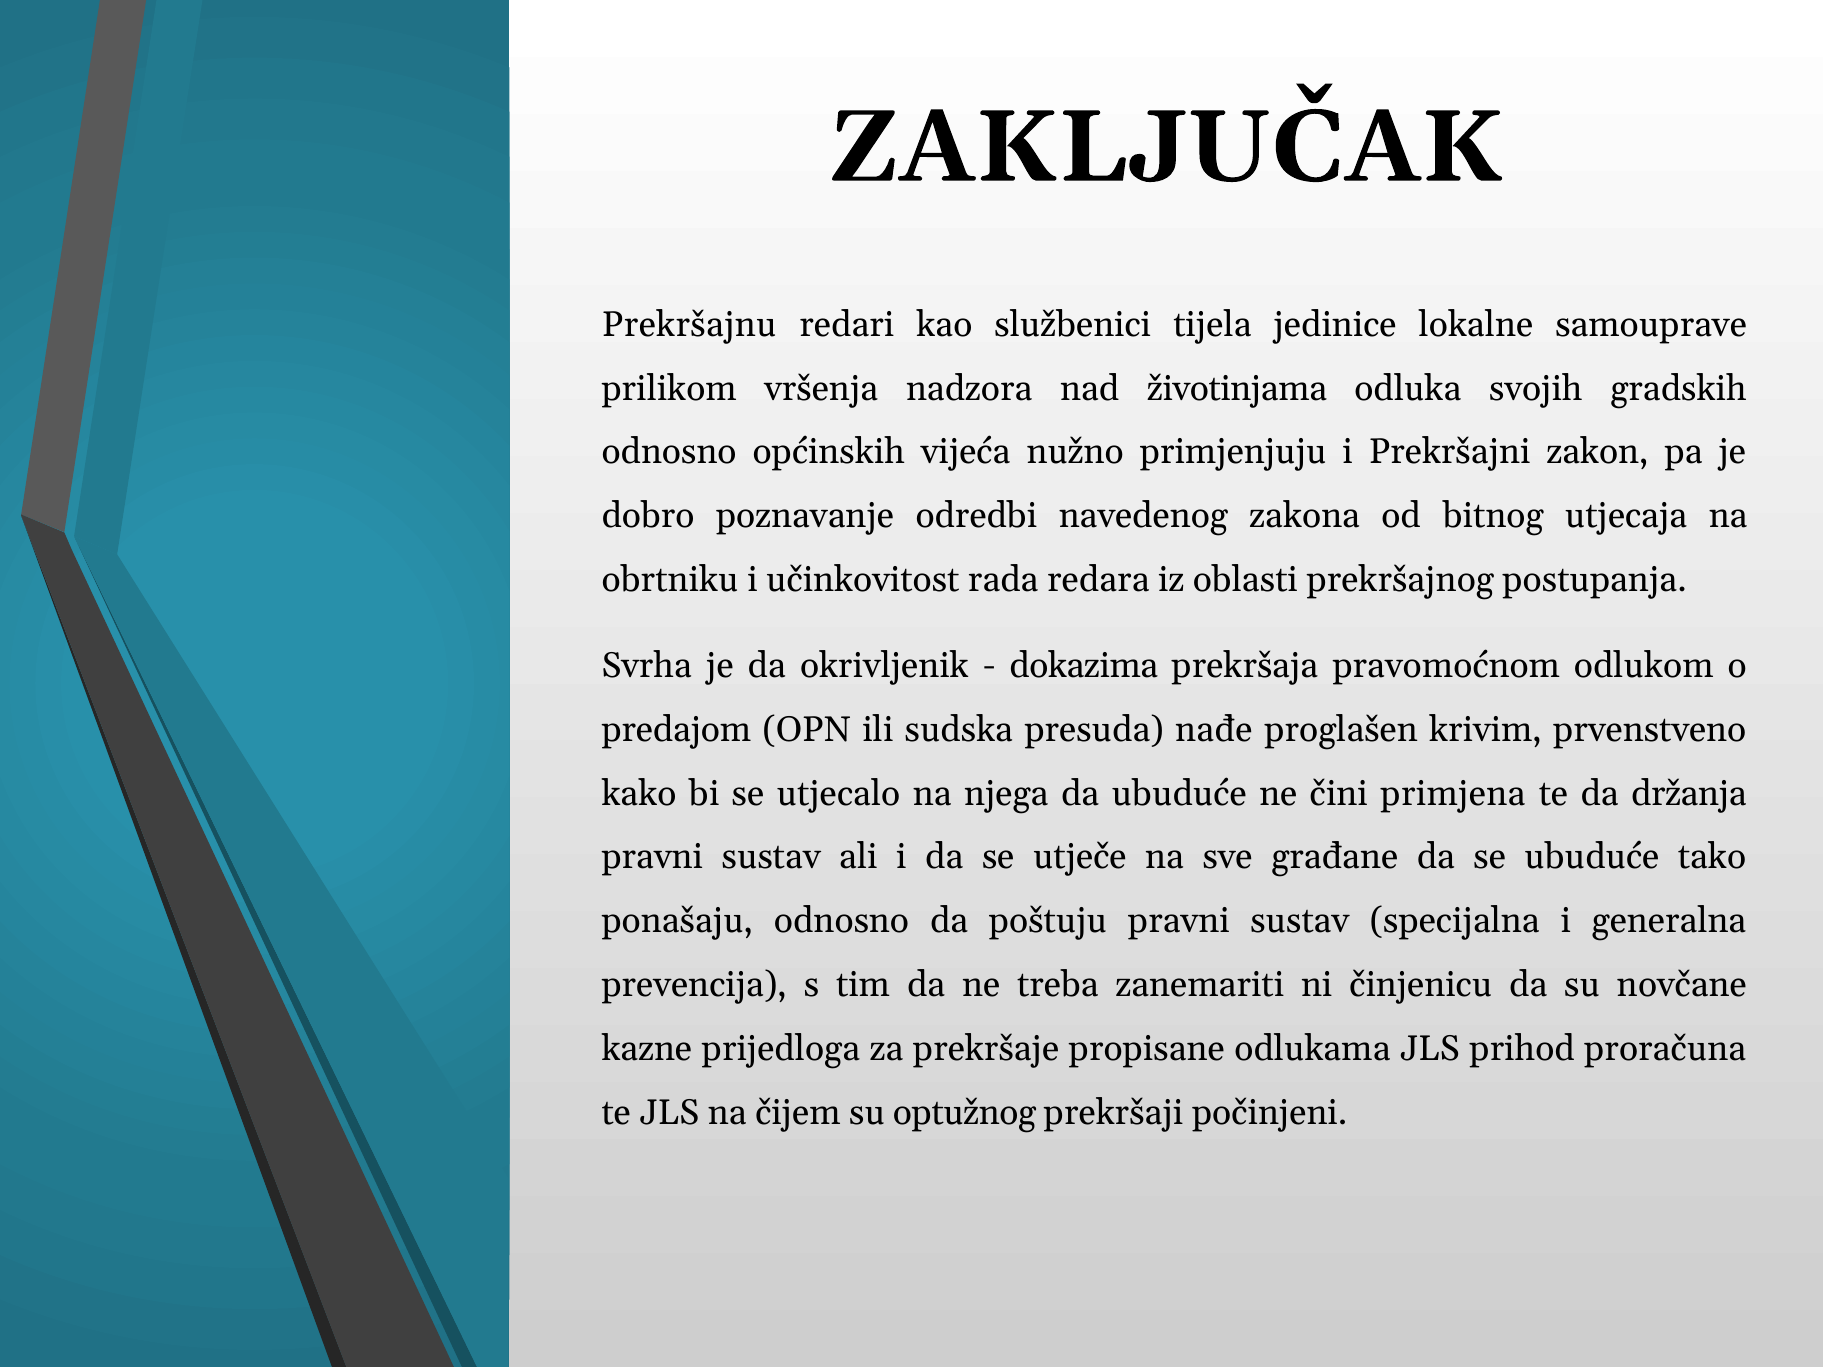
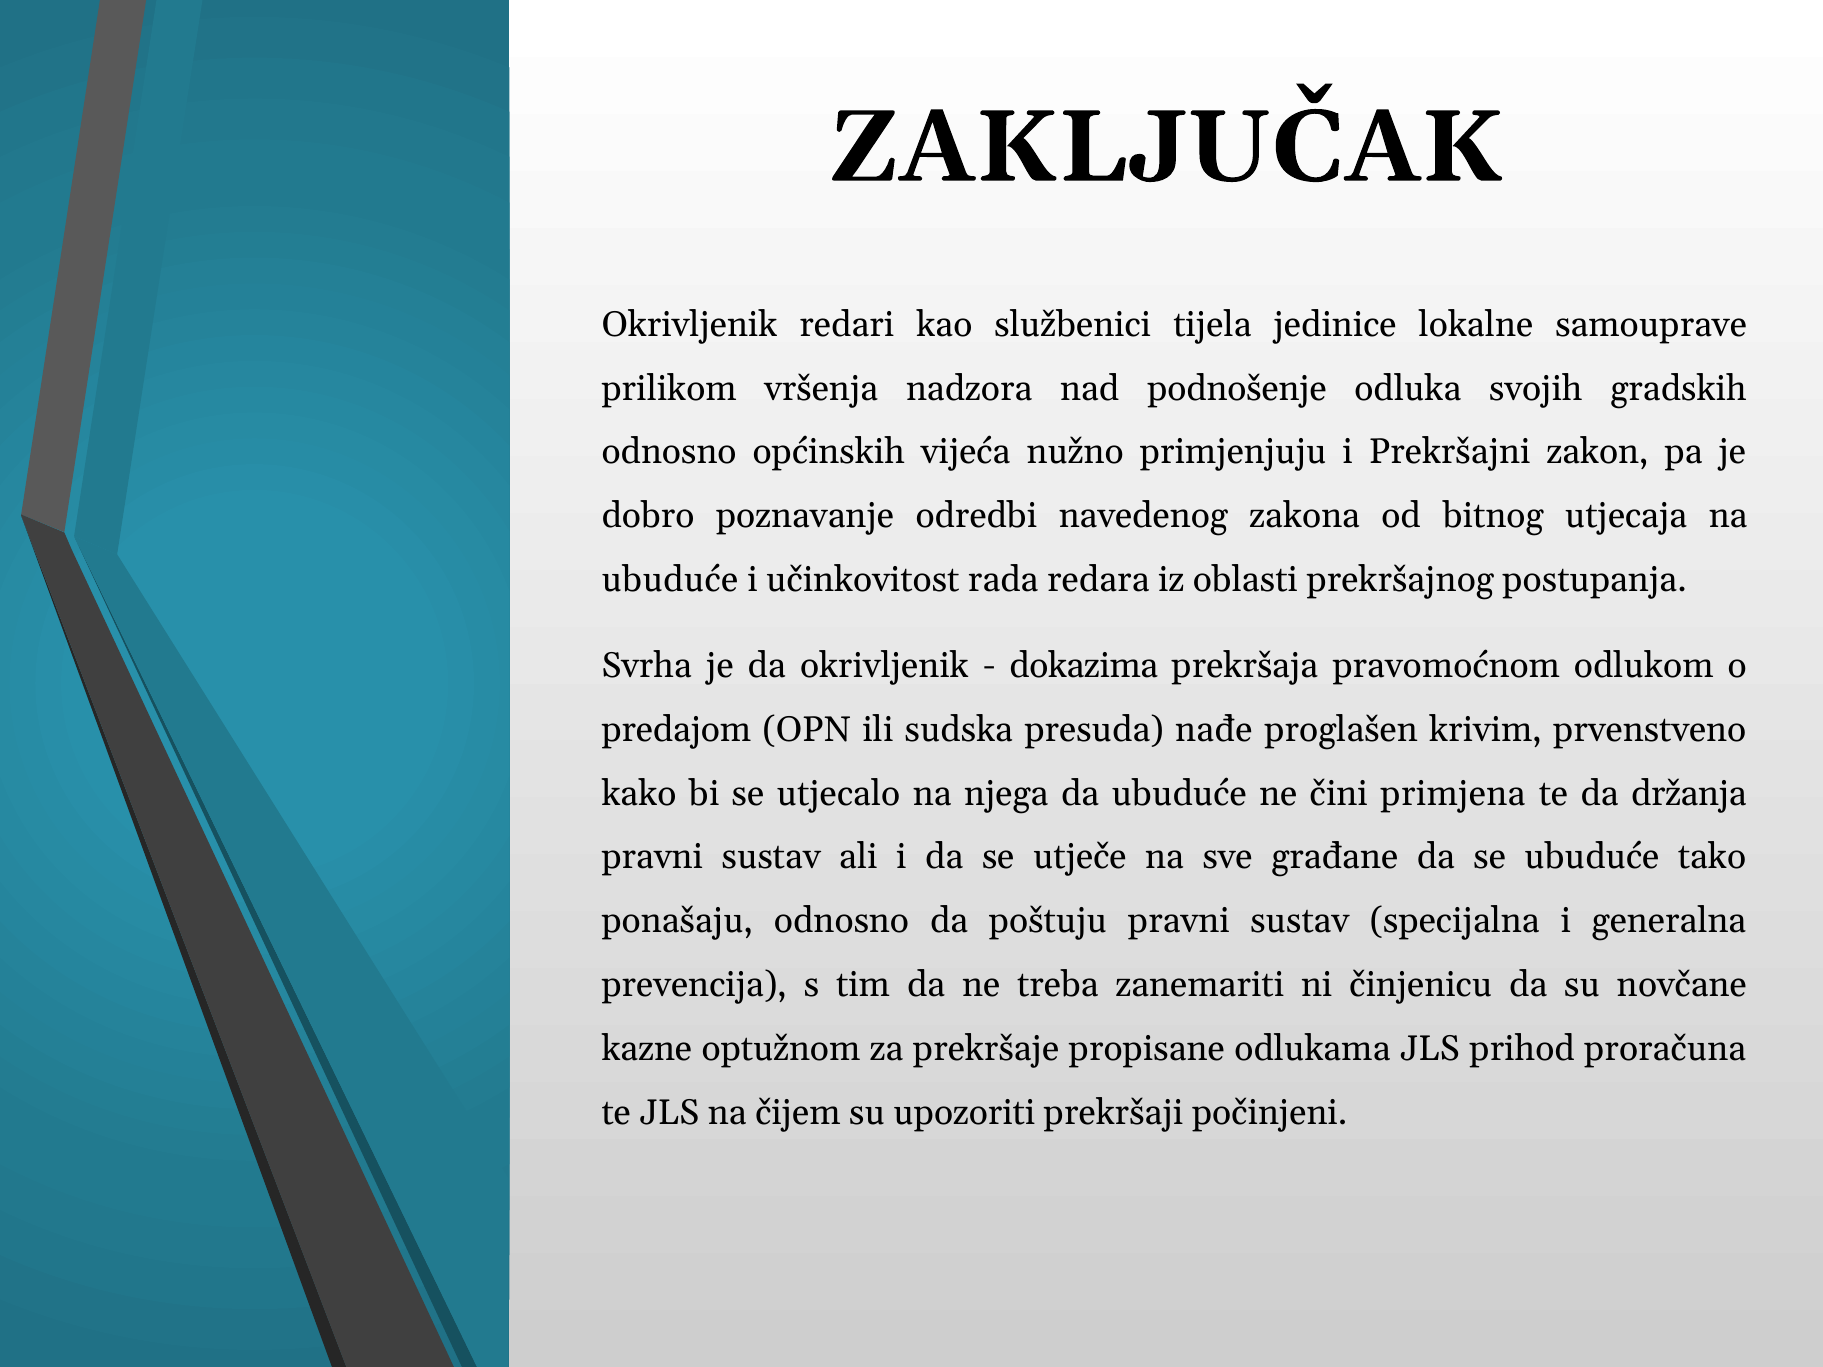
Prekršajnu at (689, 325): Prekršajnu -> Okrivljenik
životinjama: životinjama -> podnošenje
obrtniku at (670, 580): obrtniku -> ubuduće
prijedloga: prijedloga -> optužnom
optužnog: optužnog -> upozoriti
